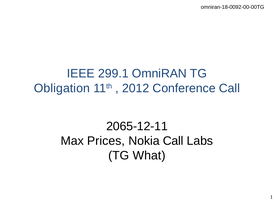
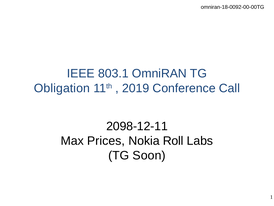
299.1: 299.1 -> 803.1
2012: 2012 -> 2019
2065-12-11: 2065-12-11 -> 2098-12-11
Nokia Call: Call -> Roll
What: What -> Soon
